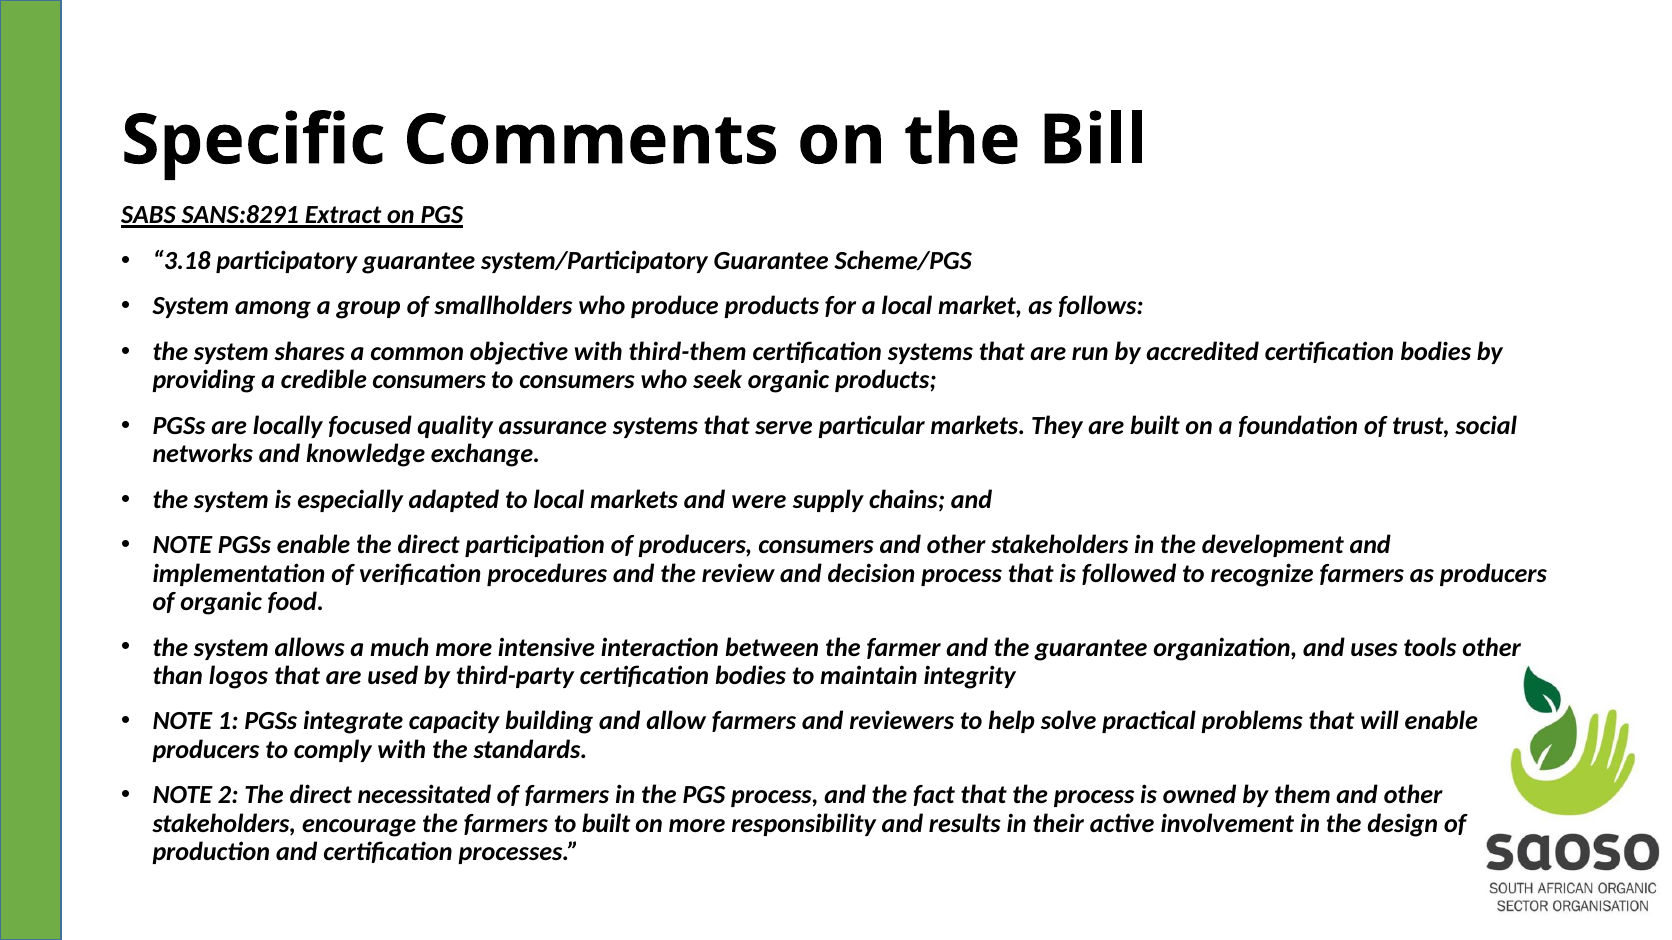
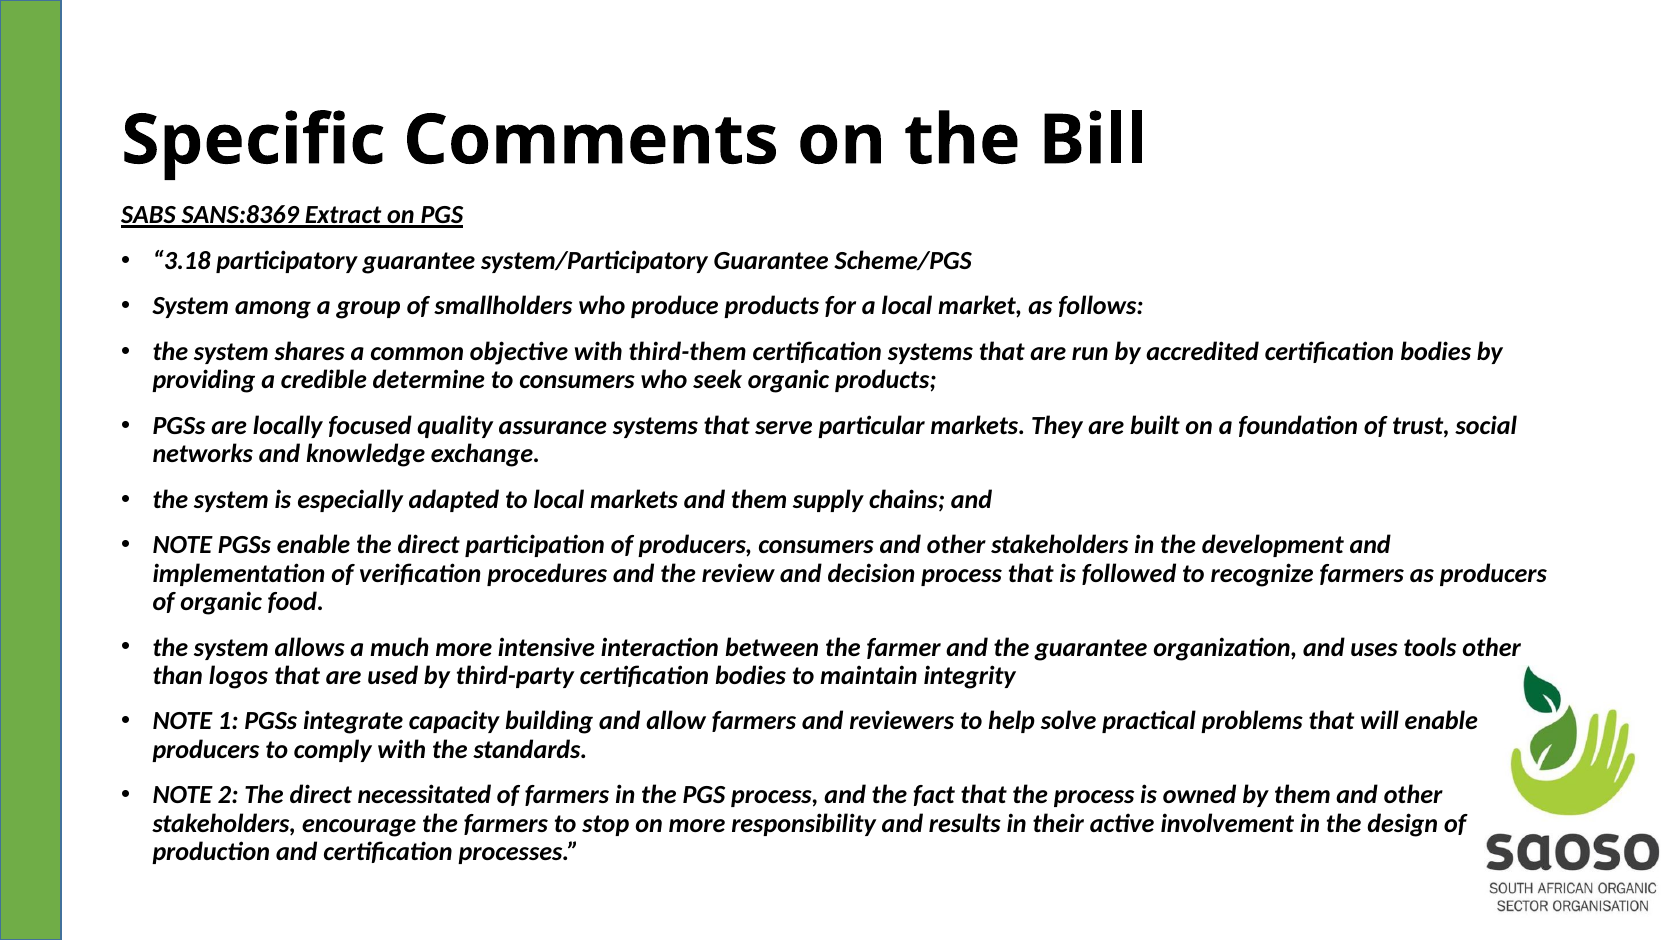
SANS:8291: SANS:8291 -> SANS:8369
credible consumers: consumers -> determine
and were: were -> them
to built: built -> stop
